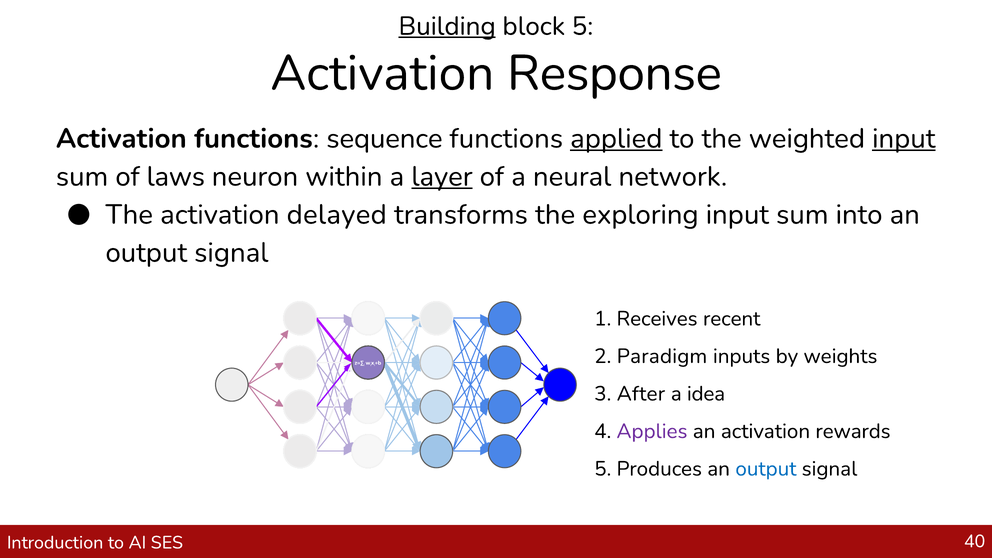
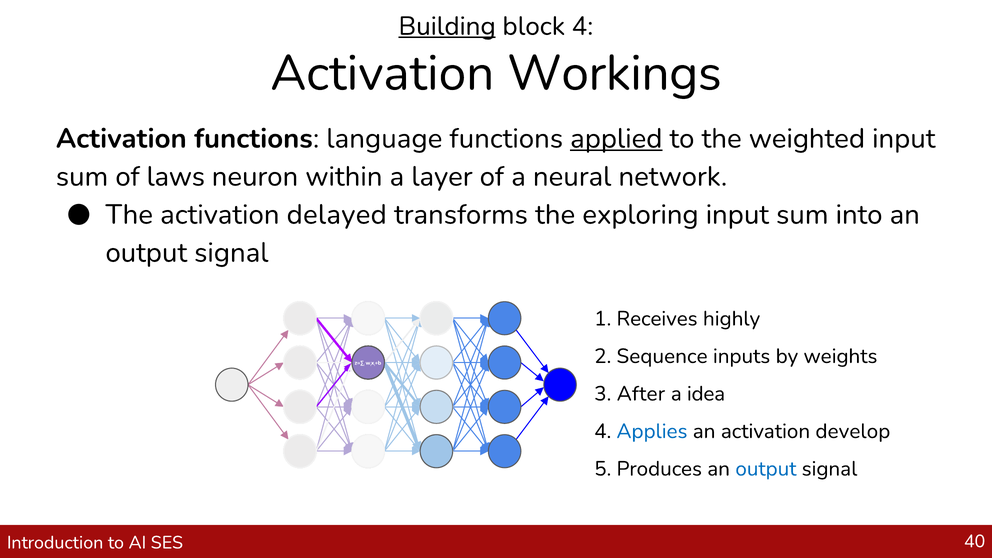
block 5: 5 -> 4
Response: Response -> Workings
sequence: sequence -> language
input at (904, 138) underline: present -> none
layer underline: present -> none
recent: recent -> highly
Paradigm: Paradigm -> Sequence
Applies colour: purple -> blue
rewards: rewards -> develop
